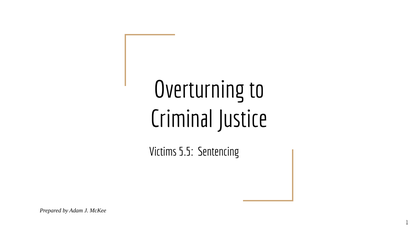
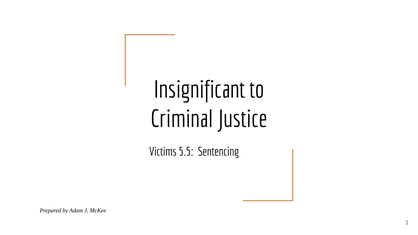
Overturning: Overturning -> Insignificant
